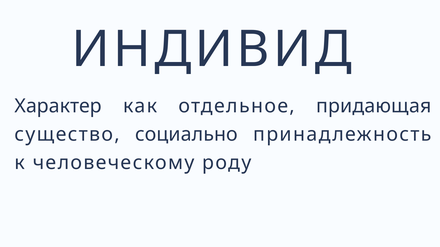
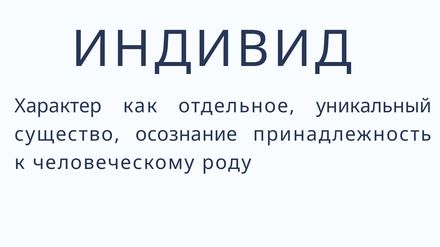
придающая: придающая -> уникальный
социально: социально -> осознание
